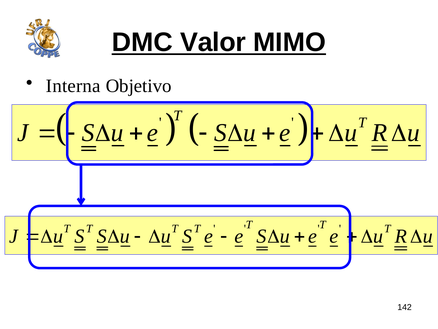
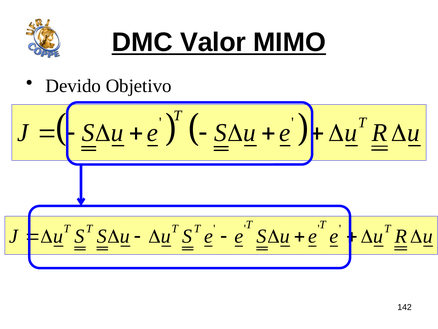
Interna: Interna -> Devido
